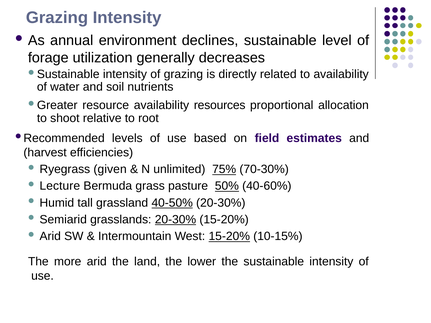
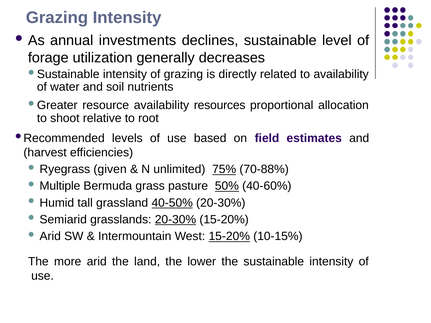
environment: environment -> investments
70-30%: 70-30% -> 70-88%
Lecture: Lecture -> Multiple
